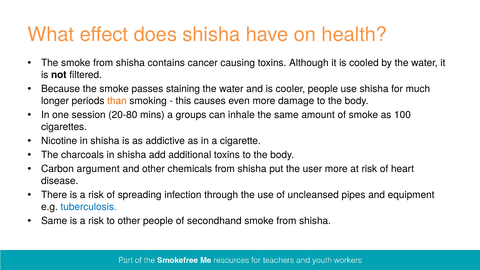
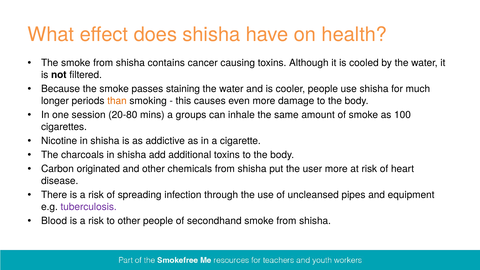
argument: argument -> originated
tuberculosis colour: blue -> purple
Same at (54, 221): Same -> Blood
